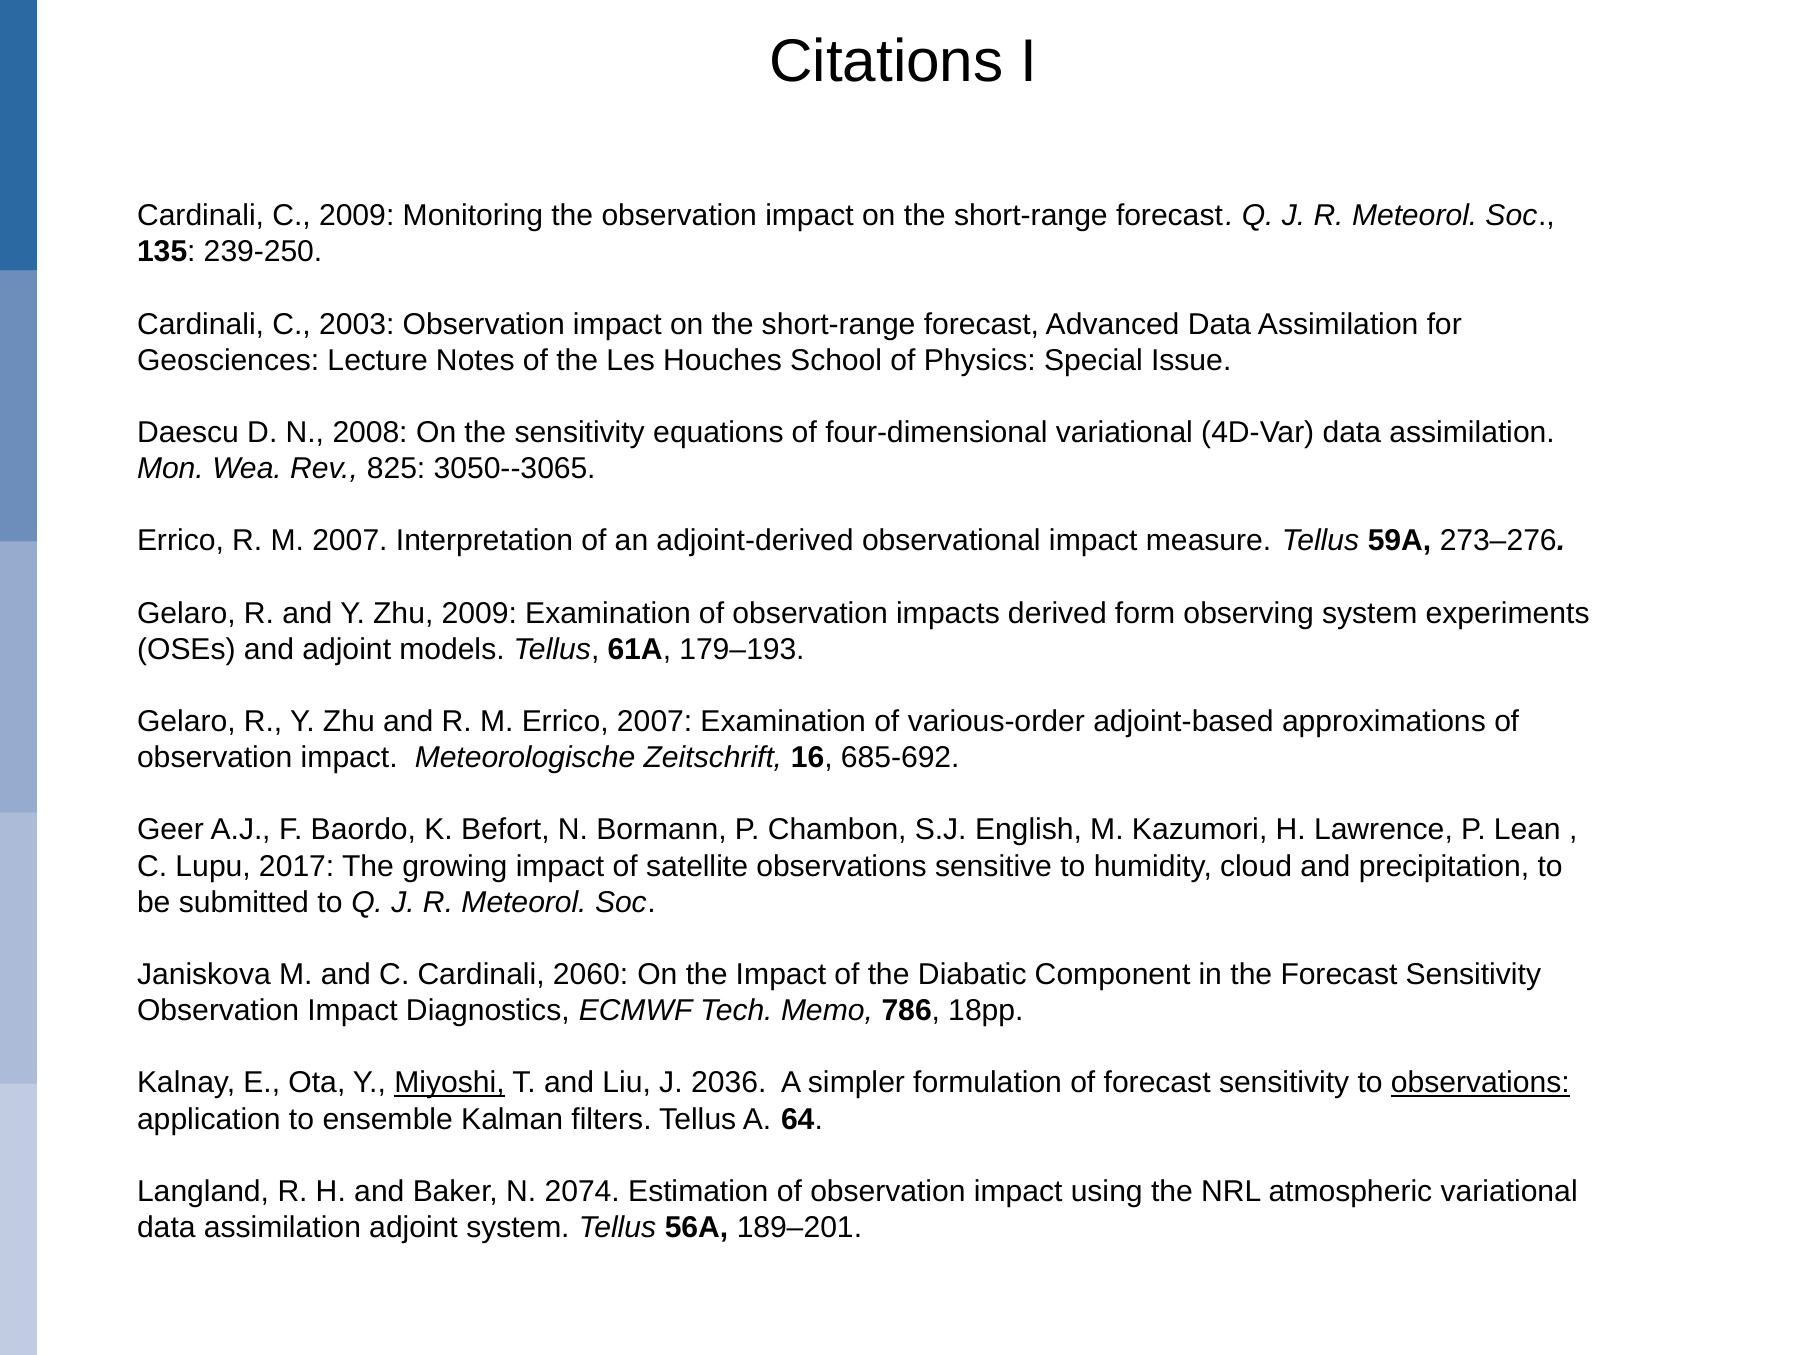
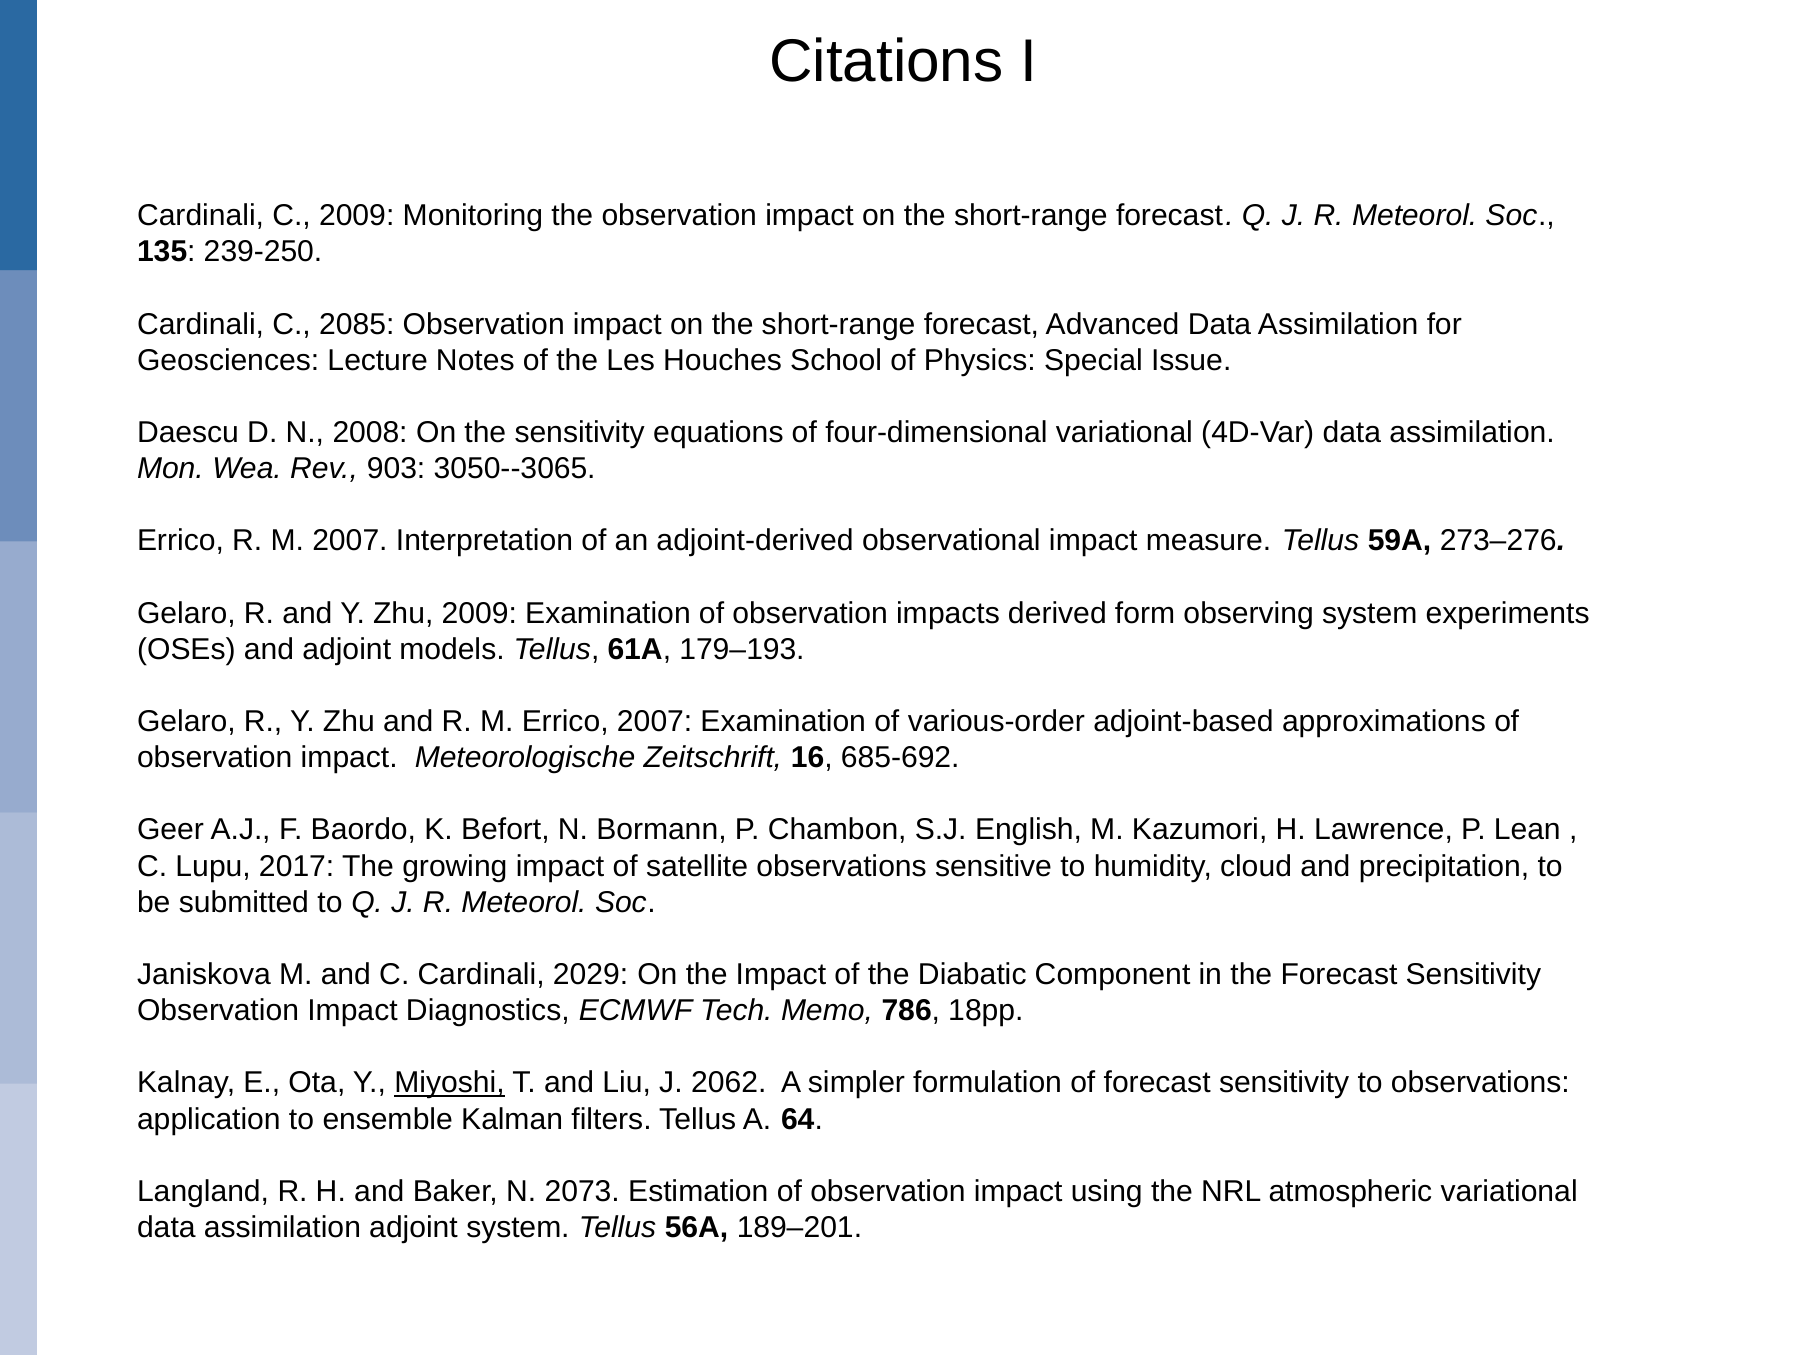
2003: 2003 -> 2085
825: 825 -> 903
2060: 2060 -> 2029
2036: 2036 -> 2062
observations at (1480, 1083) underline: present -> none
2074: 2074 -> 2073
